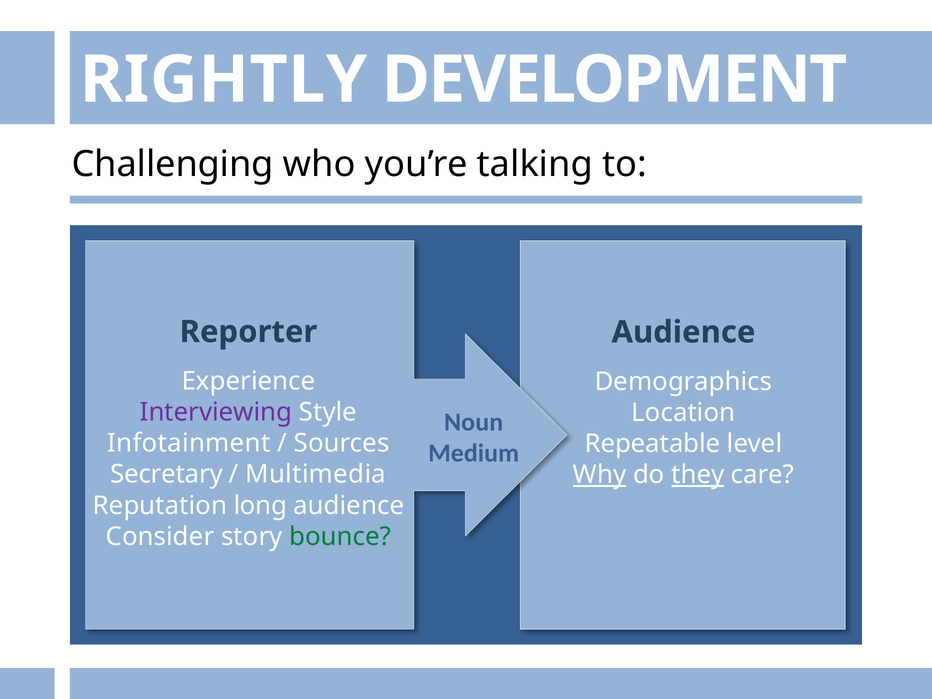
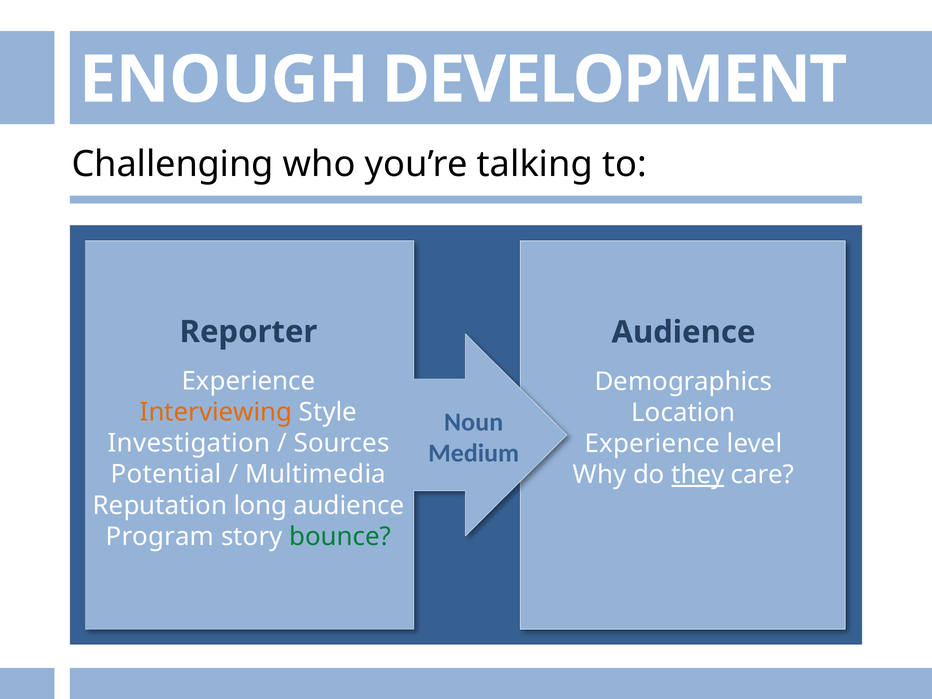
RIGHTLY: RIGHTLY -> ENOUGH
Interviewing colour: purple -> orange
Infotainment: Infotainment -> Investigation
Repeatable at (653, 444): Repeatable -> Experience
Secretary: Secretary -> Potential
Why underline: present -> none
Consider: Consider -> Program
